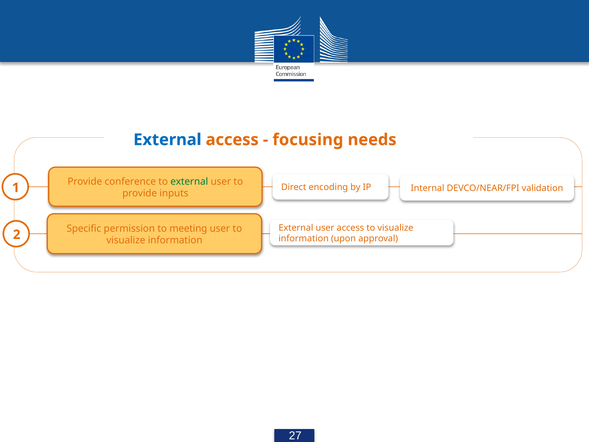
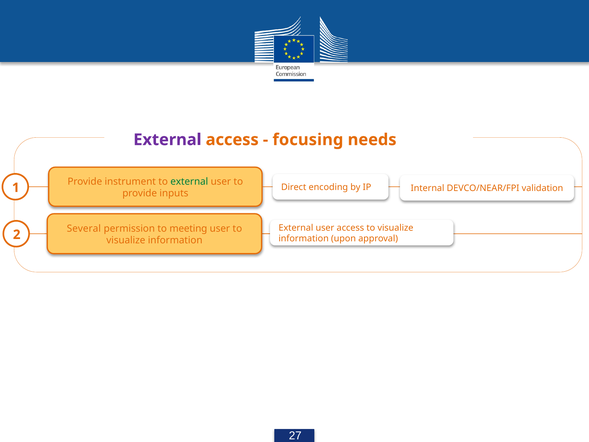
External at (167, 140) colour: blue -> purple
conference: conference -> instrument
Specific: Specific -> Several
